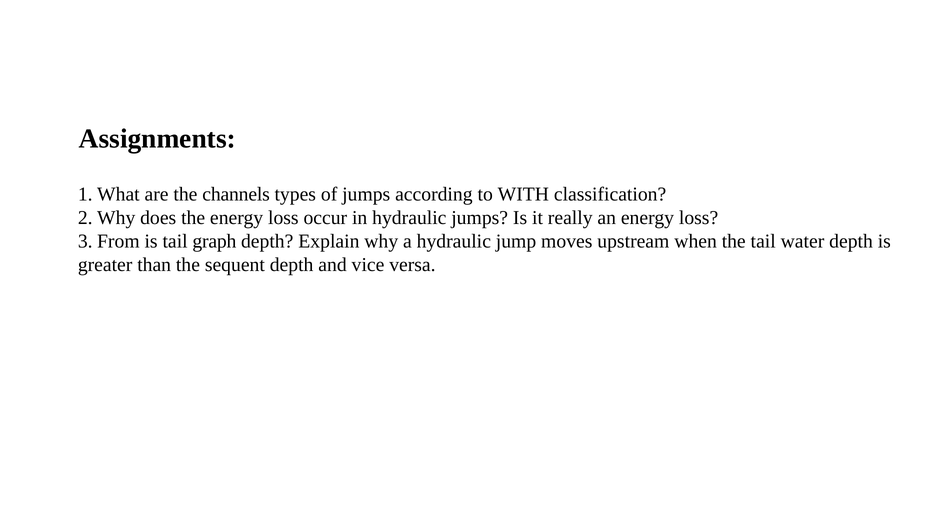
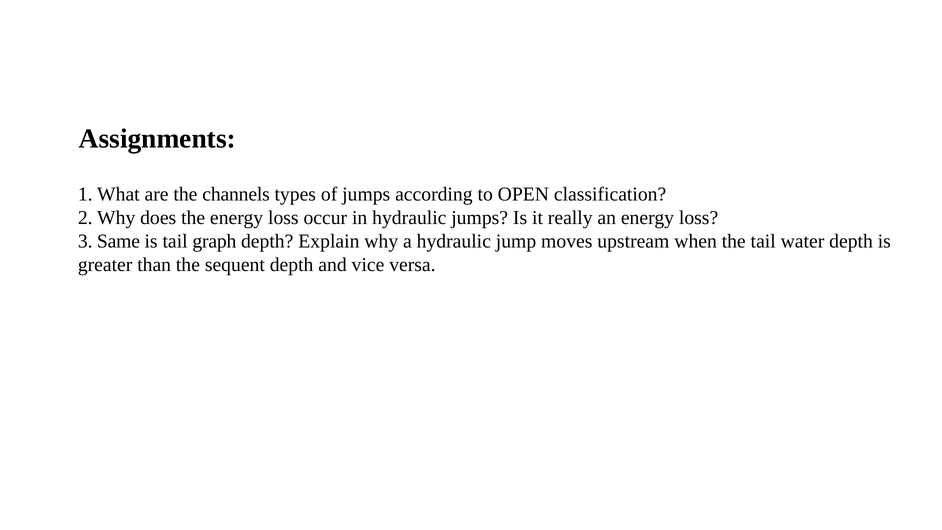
WITH: WITH -> OPEN
From: From -> Same
